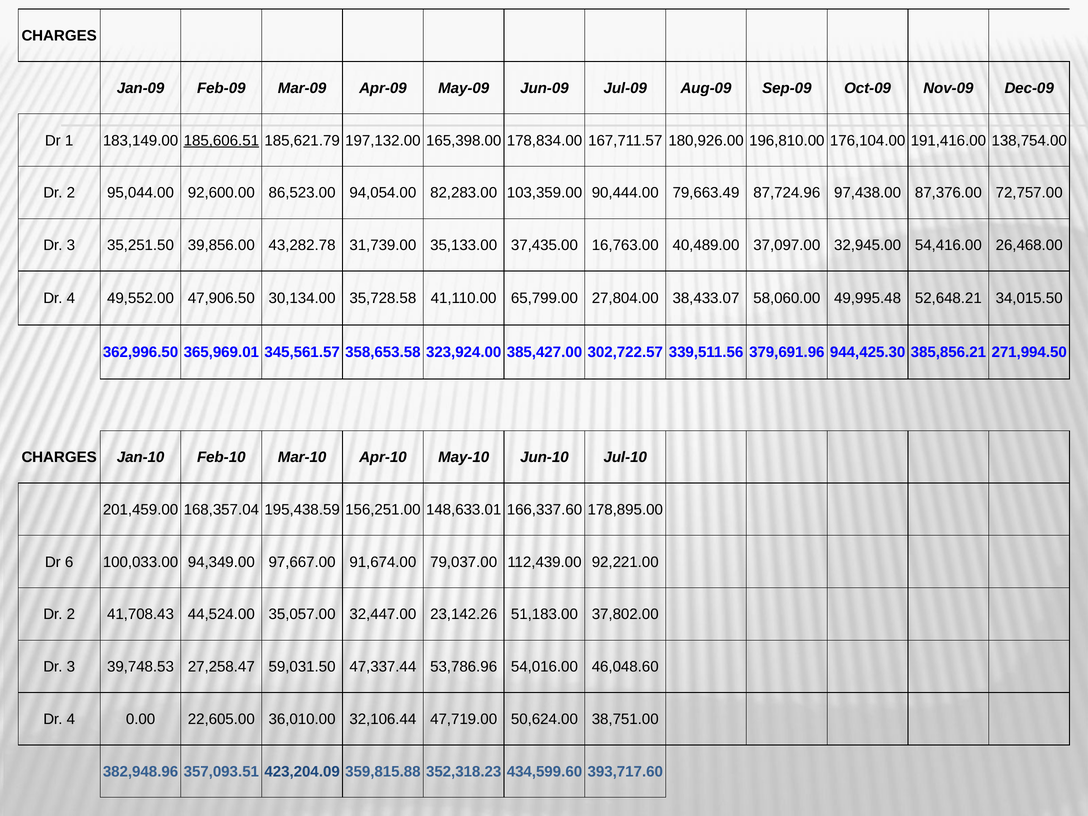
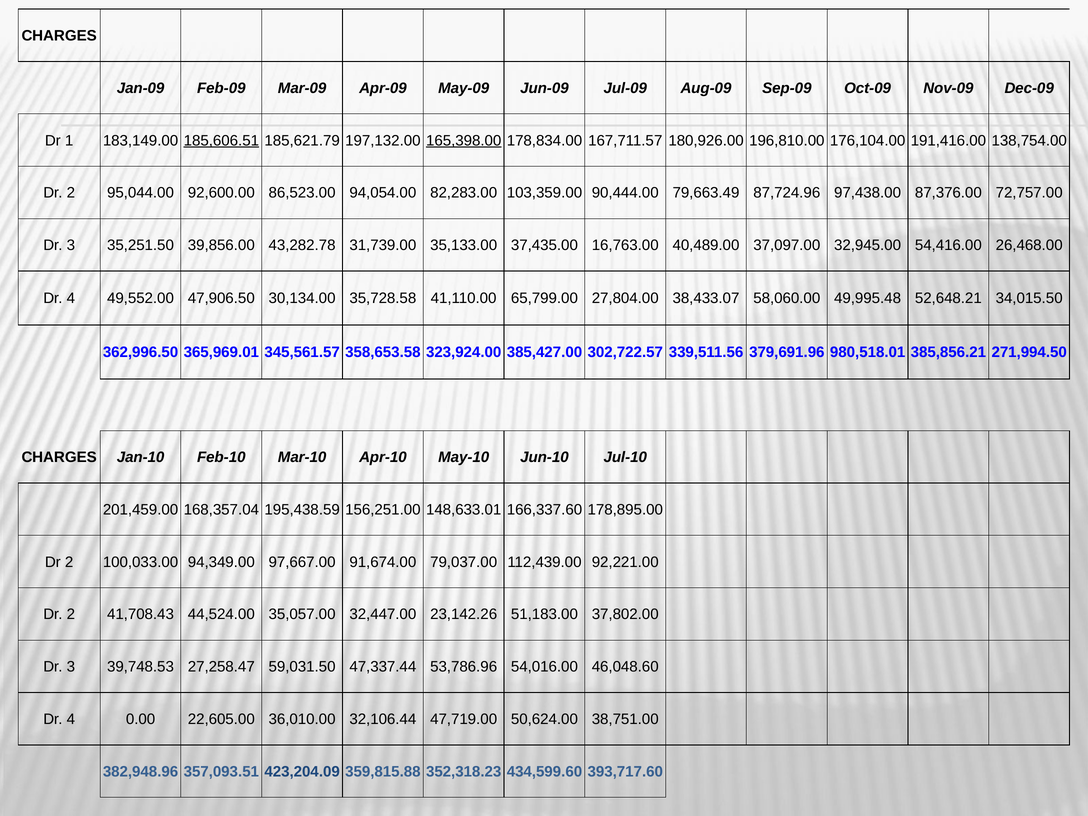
165,398.00 underline: none -> present
944,425.30: 944,425.30 -> 980,518.01
6 at (69, 562): 6 -> 2
